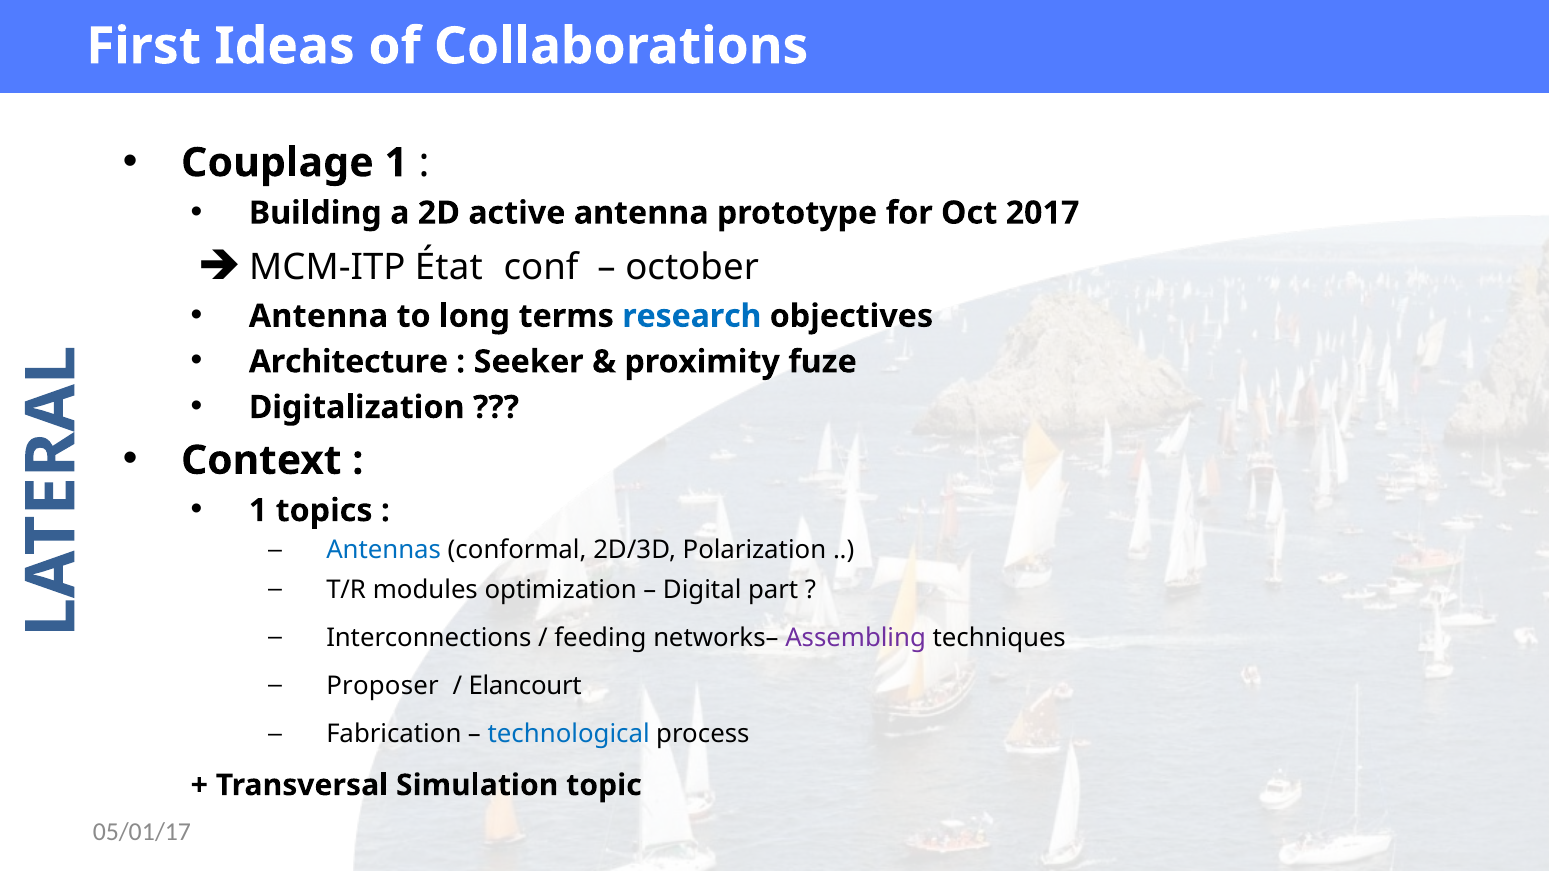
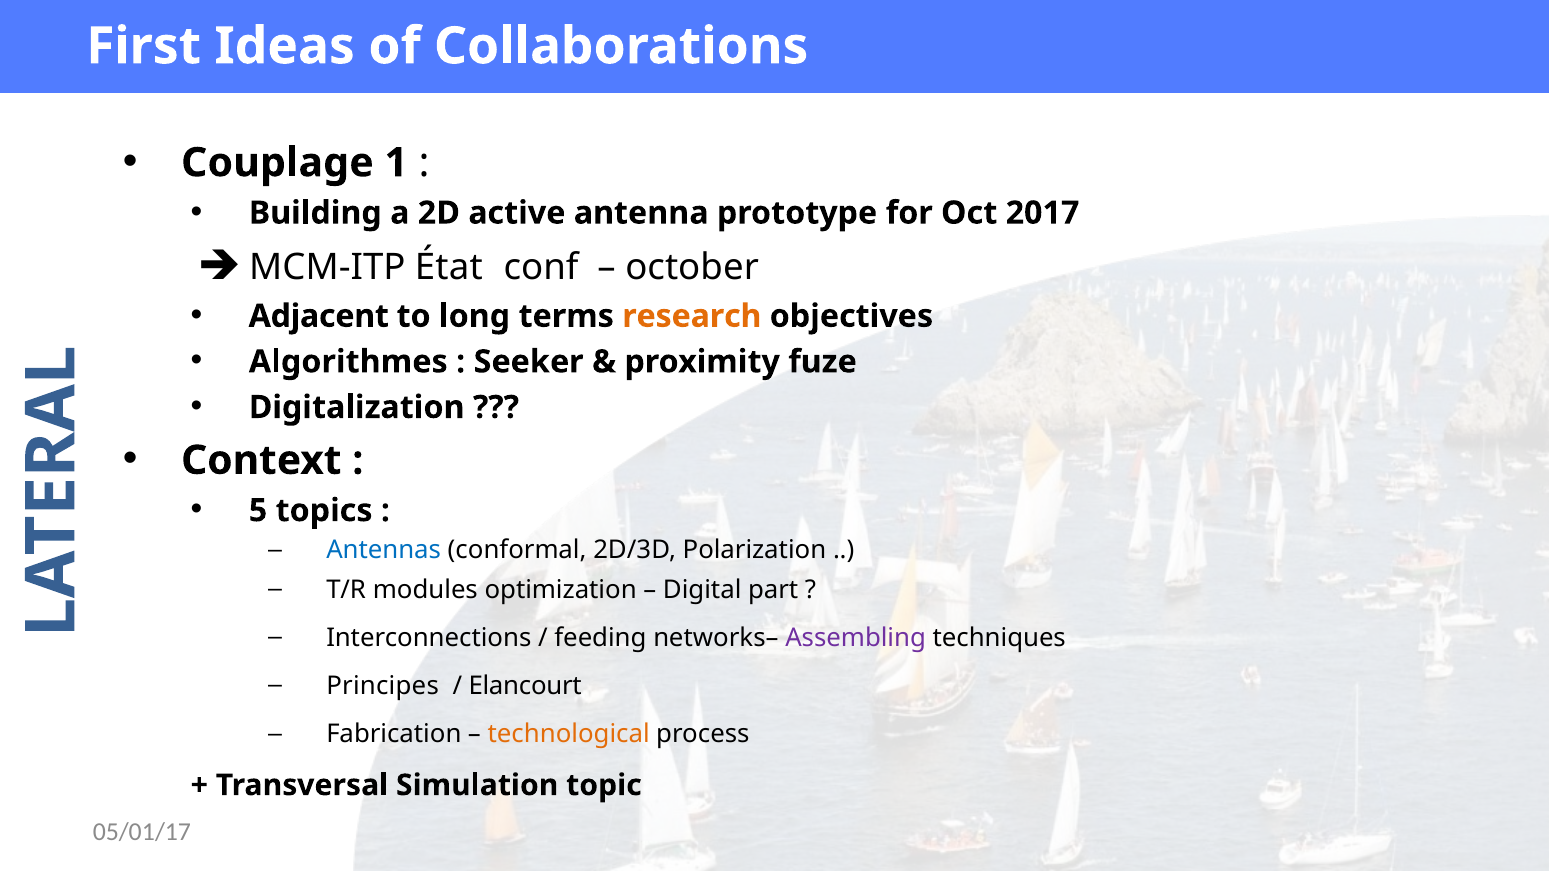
Antenna at (318, 316): Antenna -> Adjacent
research colour: blue -> orange
Architecture: Architecture -> Algorithmes
1 at (258, 511): 1 -> 5
Proposer: Proposer -> Principes
technological colour: blue -> orange
